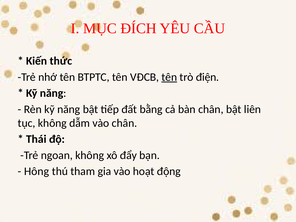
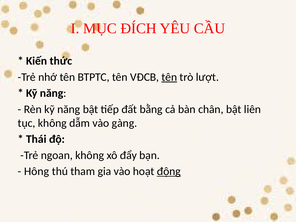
điện: điện -> lượt
vào chân: chân -> gàng
động underline: none -> present
